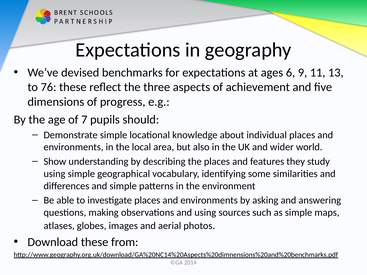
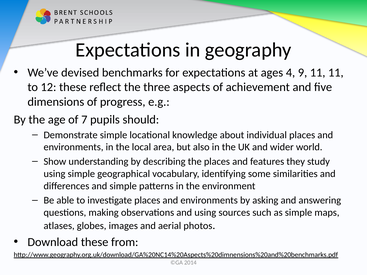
6: 6 -> 4
11 13: 13 -> 11
76: 76 -> 12
